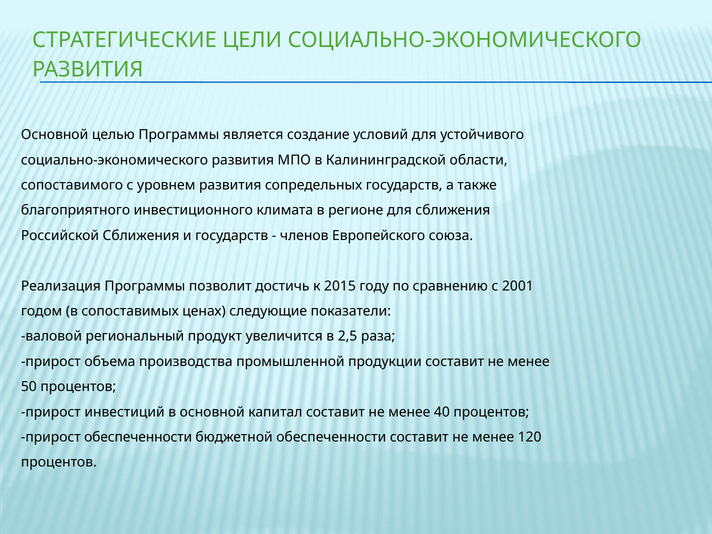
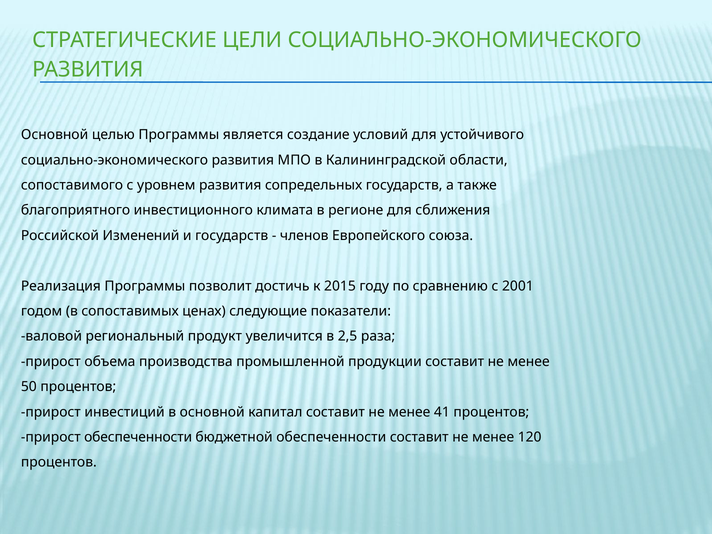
Российской Сближения: Сближения -> Изменений
40: 40 -> 41
